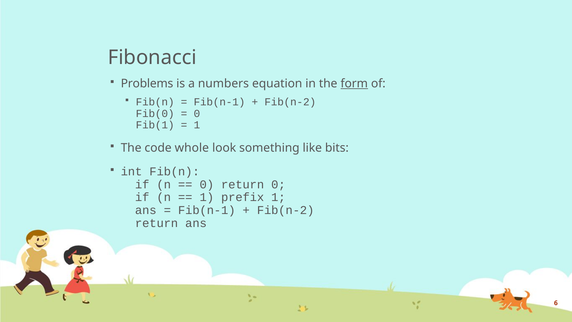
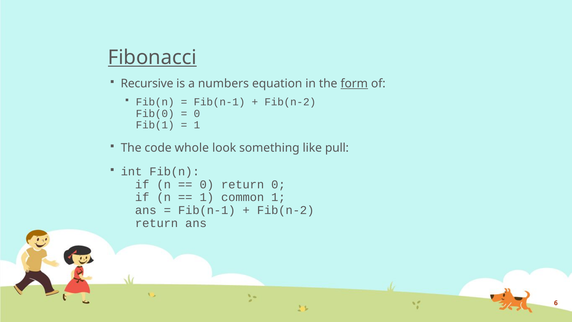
Fibonacci underline: none -> present
Problems: Problems -> Recursive
bits: bits -> pull
prefix: prefix -> common
